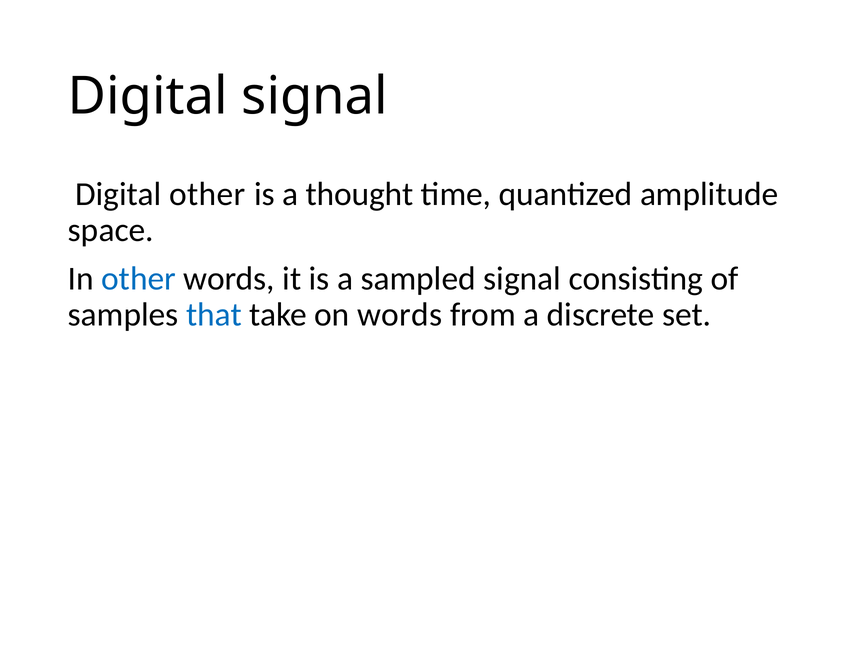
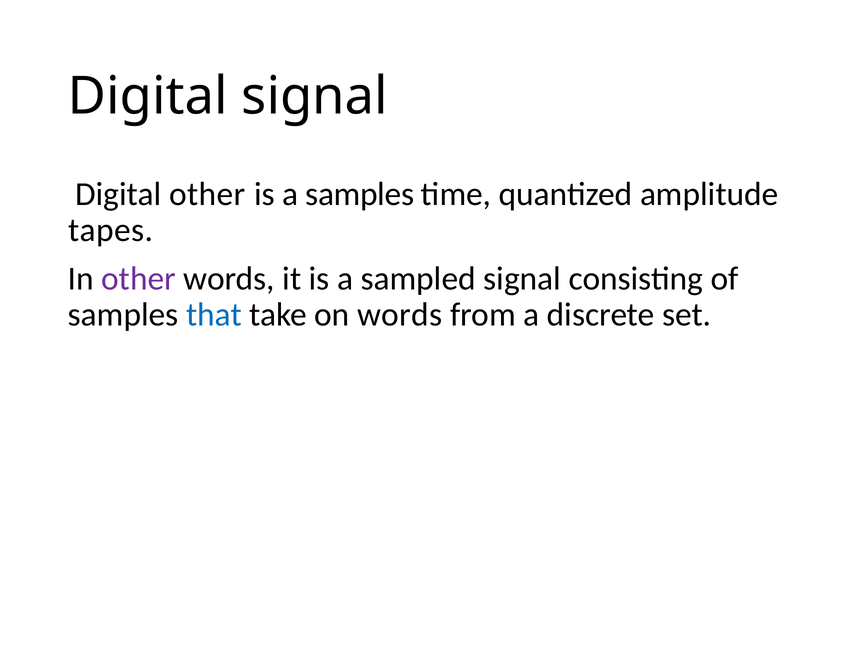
a thought: thought -> samples
space: space -> tapes
other at (139, 278) colour: blue -> purple
